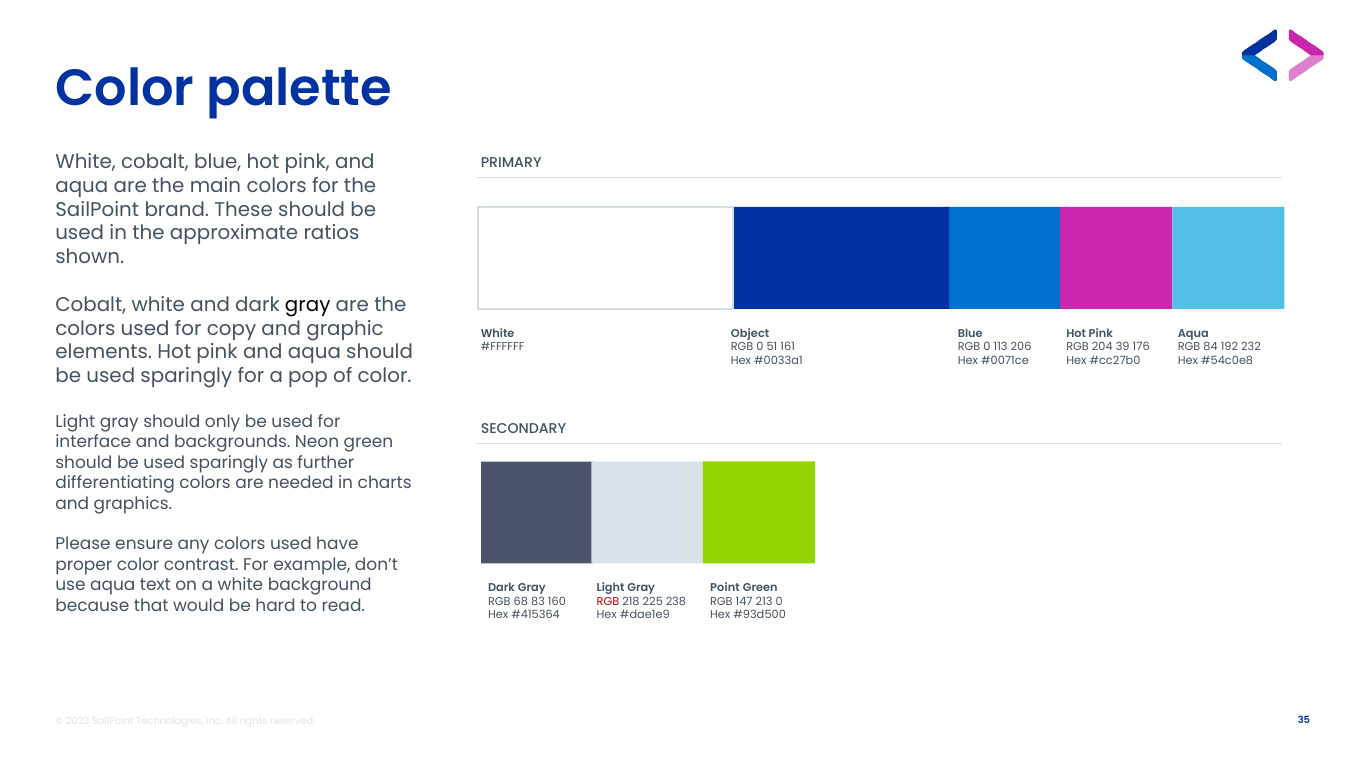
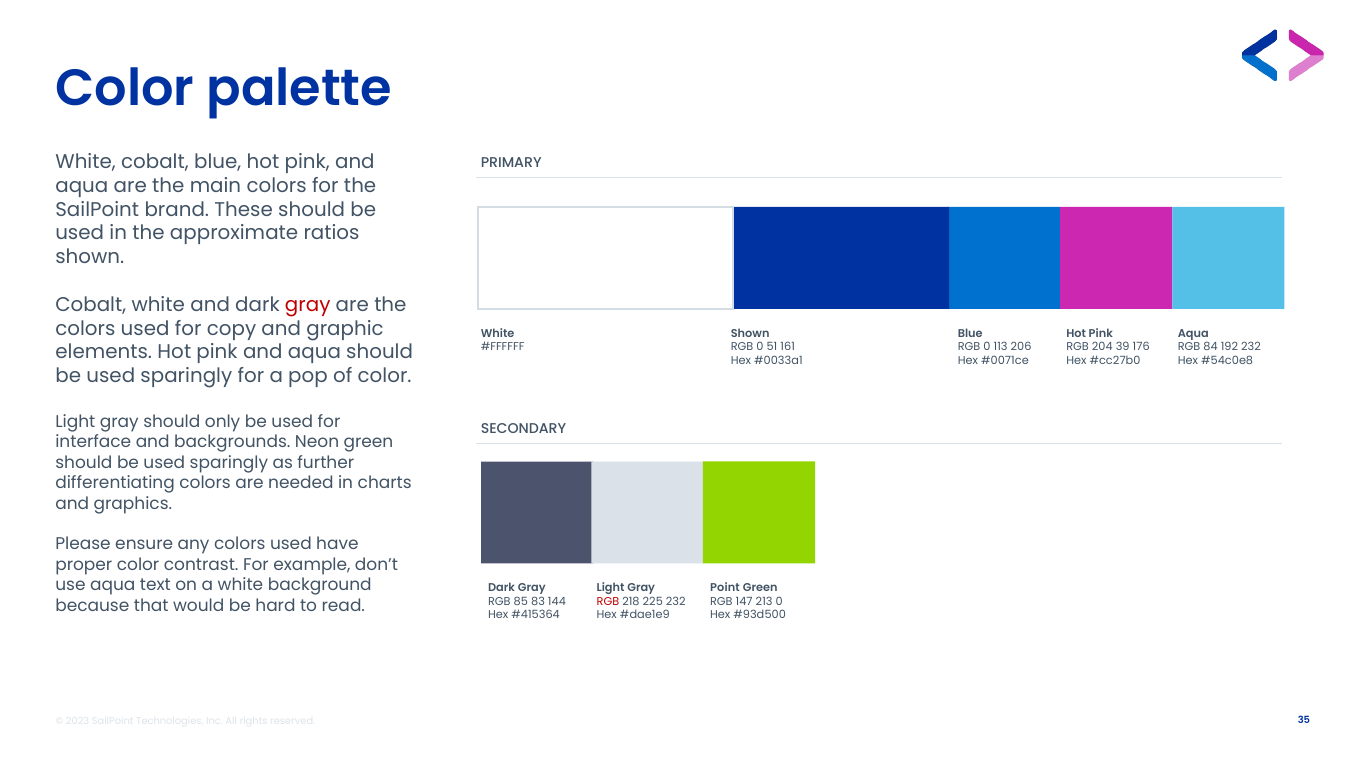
gray at (308, 305) colour: black -> red
Object at (750, 333): Object -> Shown
68: 68 -> 85
160: 160 -> 144
225 238: 238 -> 232
